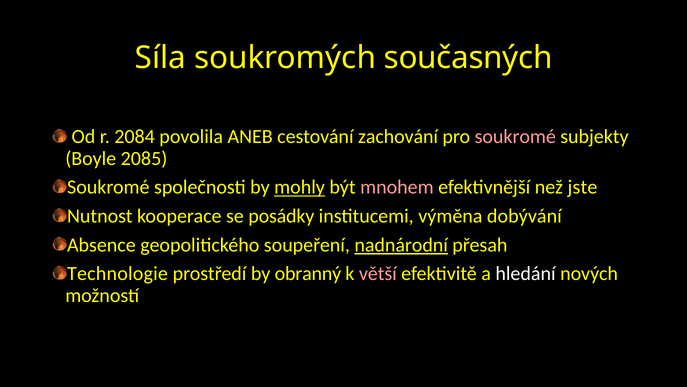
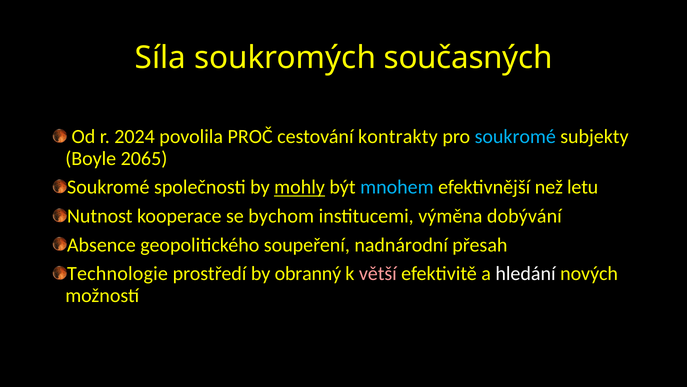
2084: 2084 -> 2024
ANEB: ANEB -> PROČ
zachování: zachování -> kontrakty
soukromé at (515, 137) colour: pink -> light blue
2085: 2085 -> 2065
mnohem colour: pink -> light blue
jste: jste -> letu
posádky: posádky -> bychom
nadnárodní underline: present -> none
